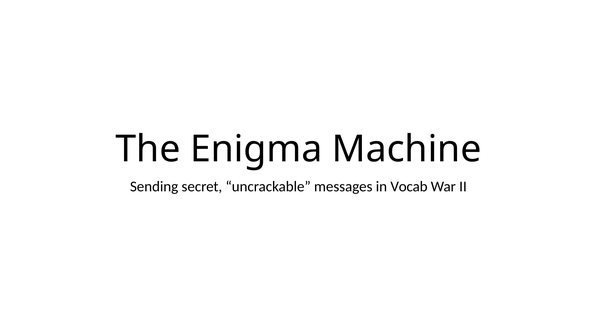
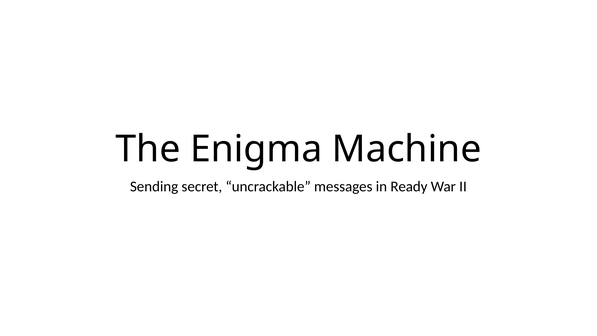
Vocab: Vocab -> Ready
